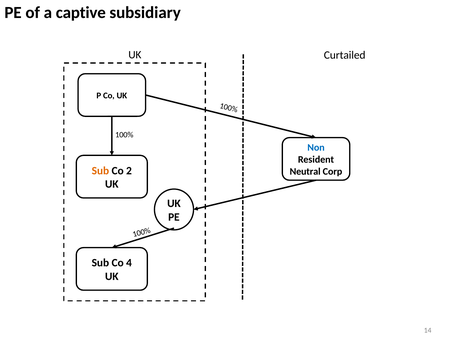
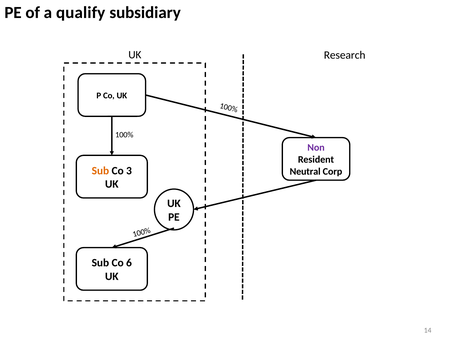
captive: captive -> qualify
Curtailed: Curtailed -> Research
Non colour: blue -> purple
2: 2 -> 3
4: 4 -> 6
